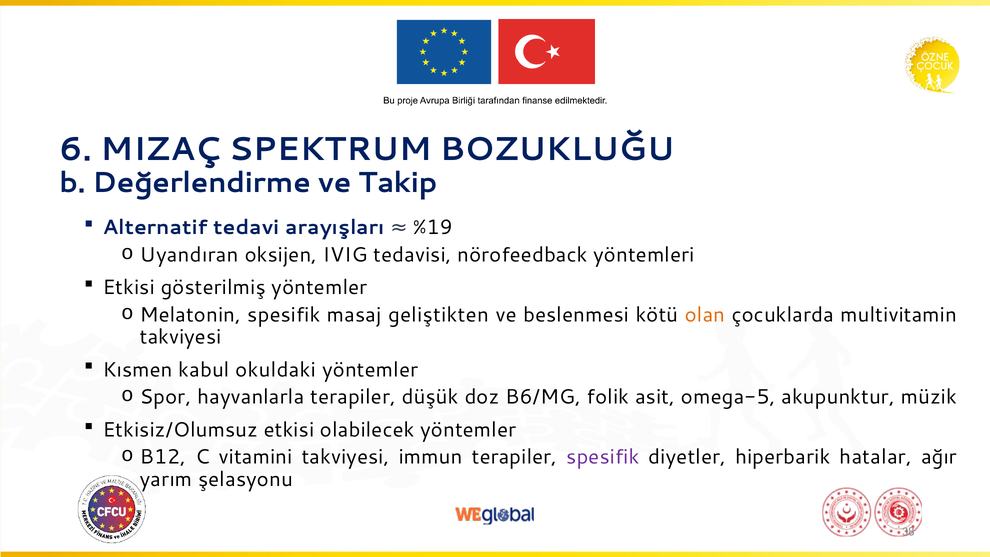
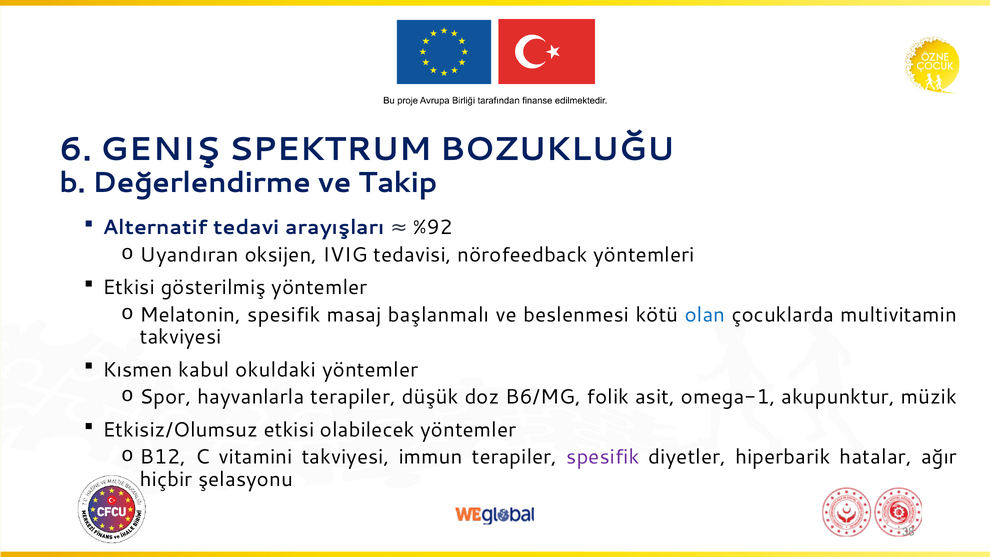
MIZAÇ: MIZAÇ -> GENIŞ
%19: %19 -> %92
geliştikten: geliştikten -> başlanmalı
olan colour: orange -> blue
omega-5: omega-5 -> omega-1
yarım: yarım -> hiçbir
